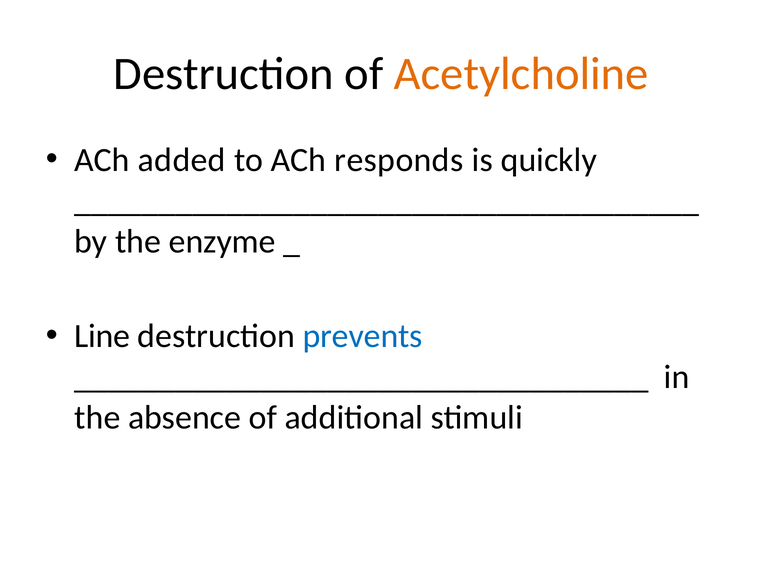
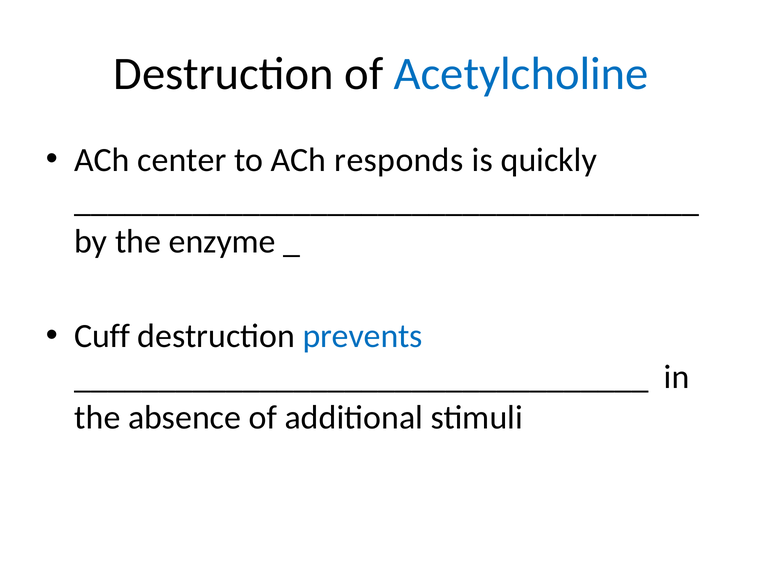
Acetylcholine colour: orange -> blue
added: added -> center
Line: Line -> Cuff
